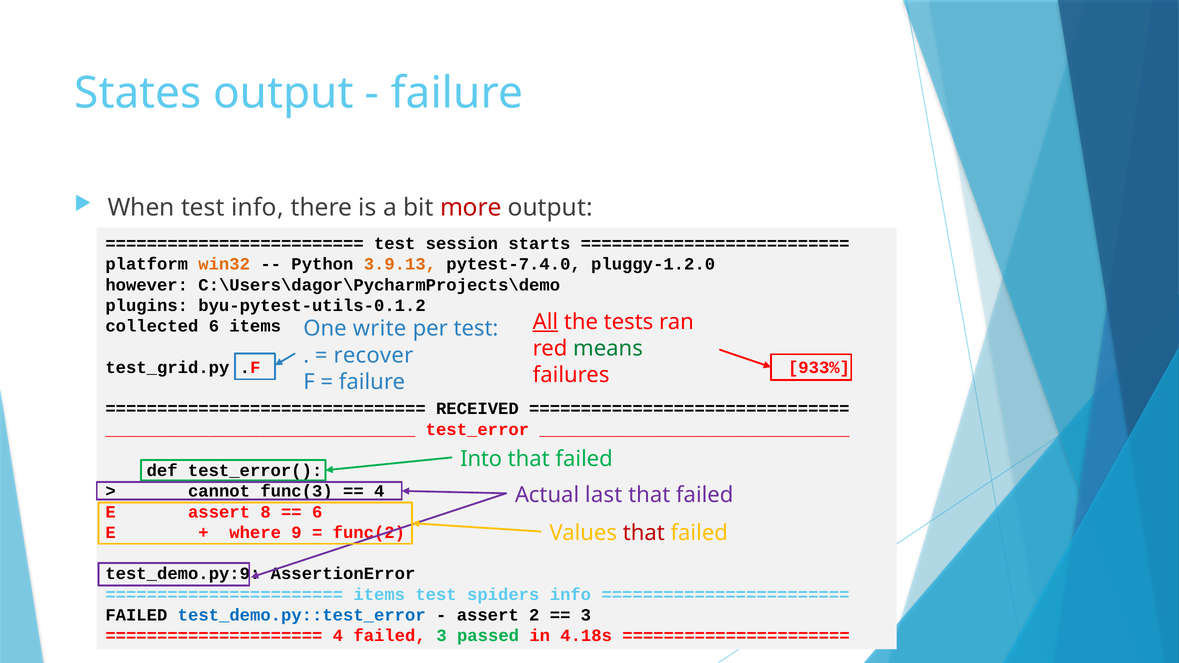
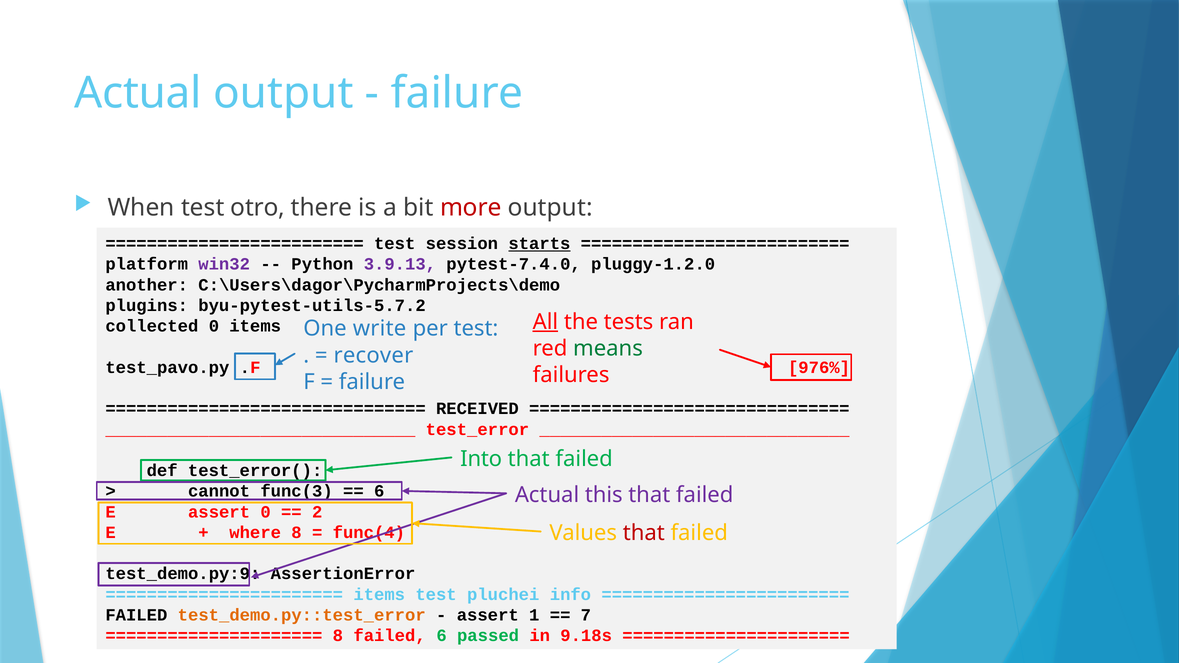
States at (138, 93): States -> Actual
test info: info -> otro
starts underline: none -> present
win32 colour: orange -> purple
3.9.13 colour: orange -> purple
however: however -> another
byu-pytest-utils-0.1.2: byu-pytest-utils-0.1.2 -> byu-pytest-utils-5.7.2
collected 6: 6 -> 0
test_grid.py: test_grid.py -> test_pavo.py
933%: 933% -> 976%
4 at (379, 491): 4 -> 6
last: last -> this
assert 8: 8 -> 0
6 at (317, 512): 6 -> 2
where 9: 9 -> 8
func(2: func(2 -> func(4
spiders: spiders -> pluchei
test_demo.py::test_error colour: blue -> orange
2: 2 -> 1
3 at (586, 615): 3 -> 7
4 at (338, 636): 4 -> 8
failed 3: 3 -> 6
4.18s: 4.18s -> 9.18s
